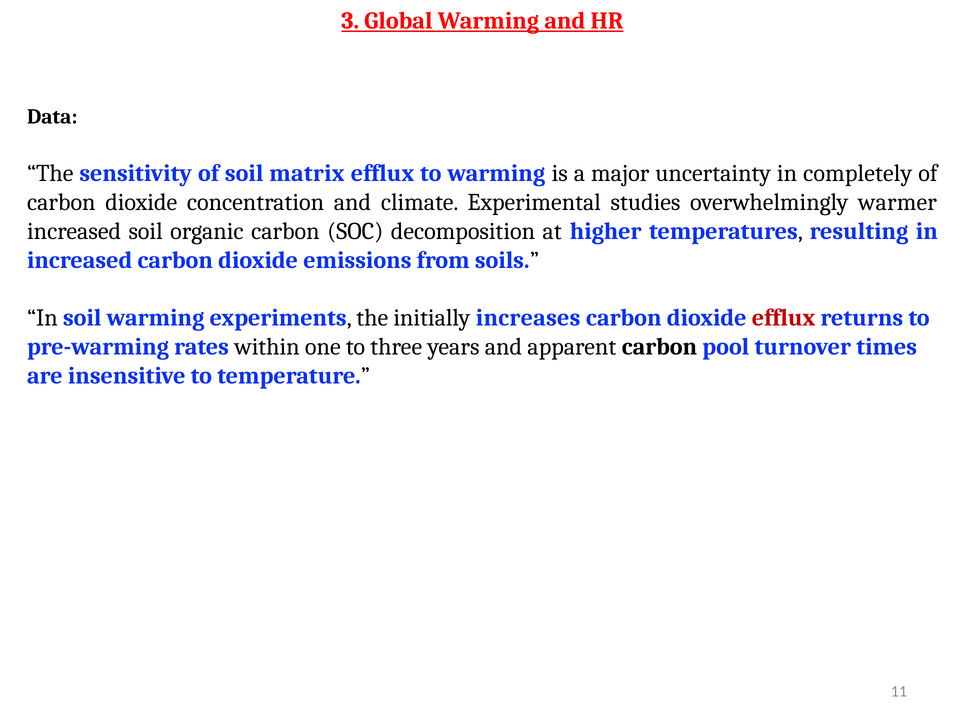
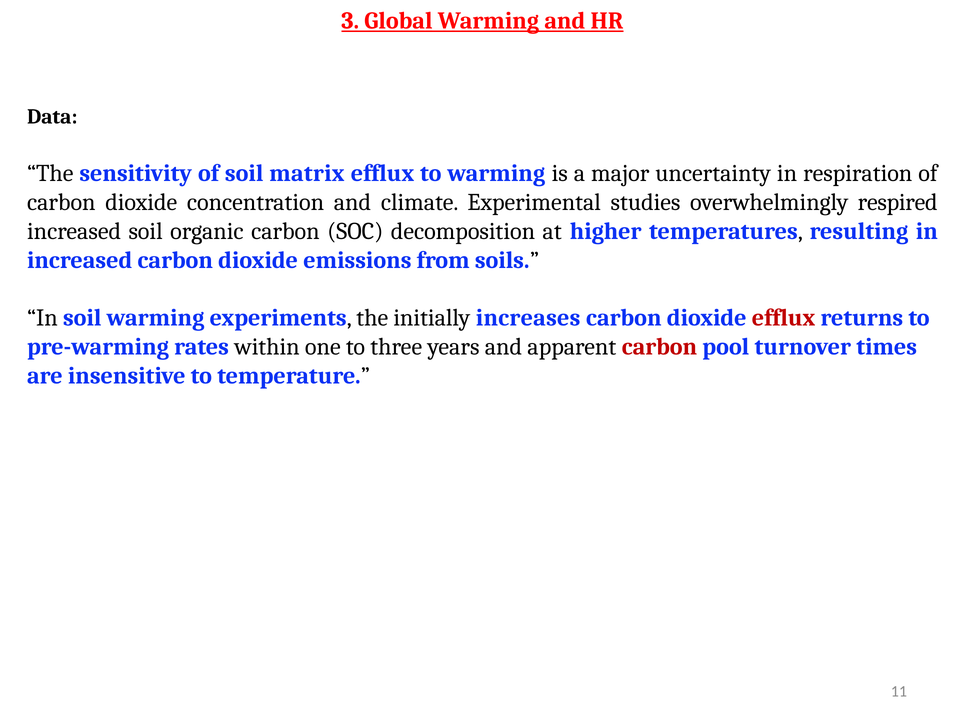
completely: completely -> respiration
warmer: warmer -> respired
carbon at (660, 347) colour: black -> red
